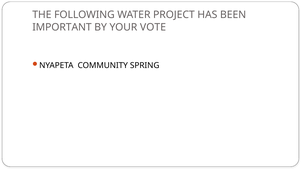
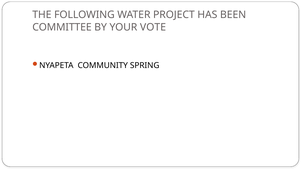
IMPORTANT: IMPORTANT -> COMMITTEE
